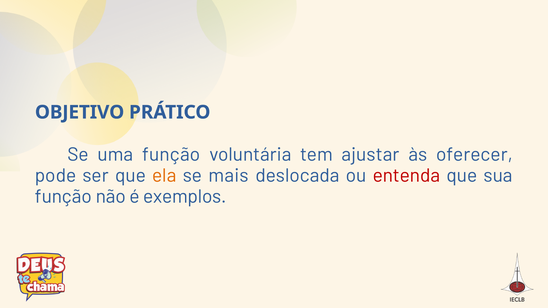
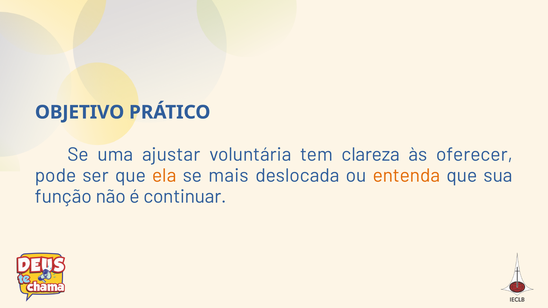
uma função: função -> ajustar
ajustar: ajustar -> clareza
entenda colour: red -> orange
exemplos: exemplos -> continuar
